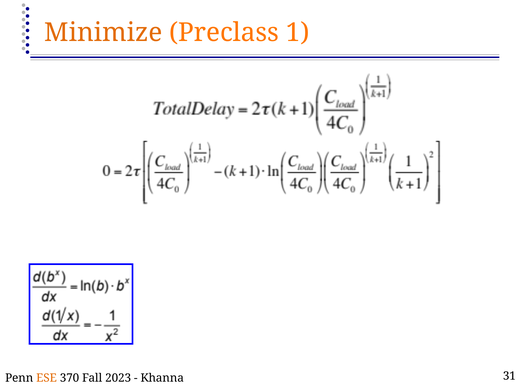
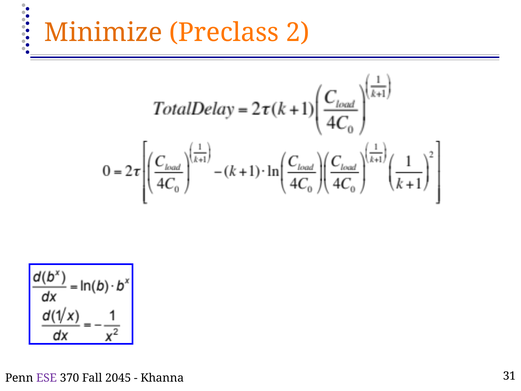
1: 1 -> 2
ESE colour: orange -> purple
2023: 2023 -> 2045
